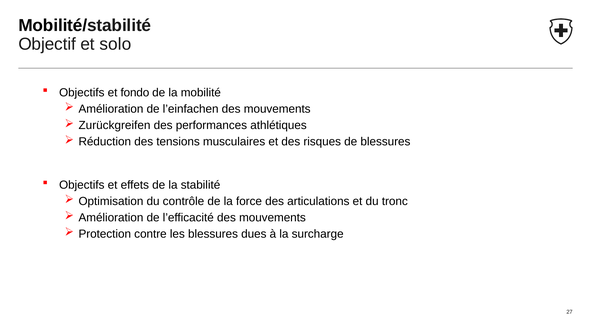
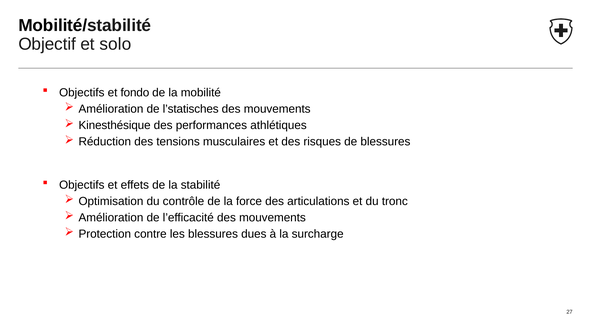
l’einfachen: l’einfachen -> l’statisches
Zurückgreifen: Zurückgreifen -> Kinesthésique
